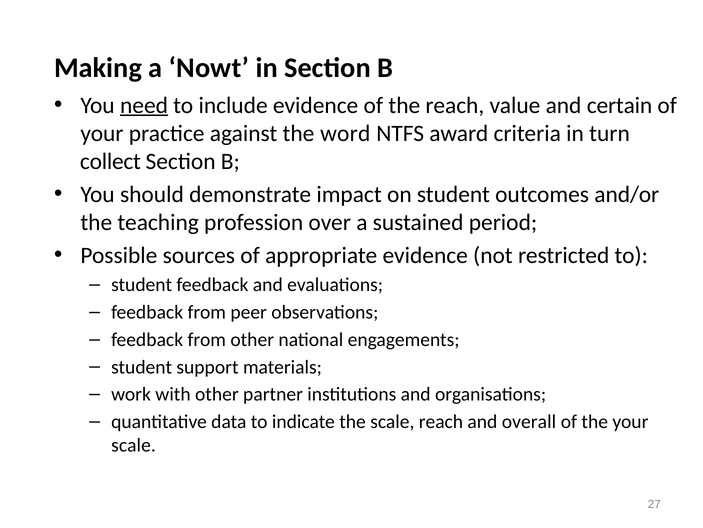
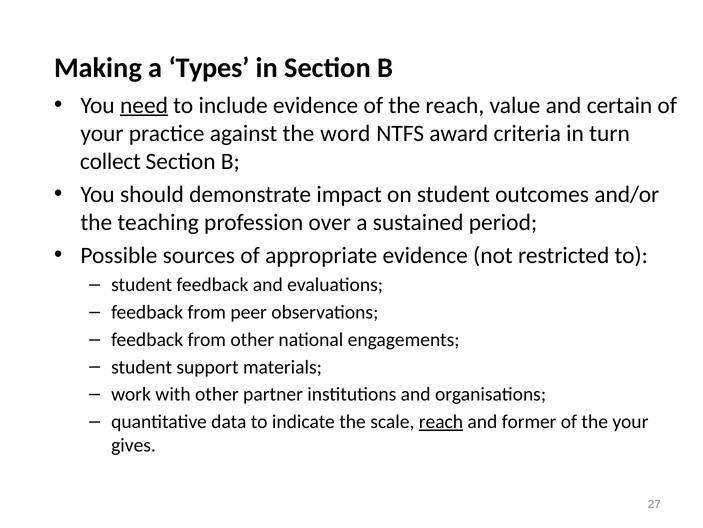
Nowt: Nowt -> Types
reach at (441, 421) underline: none -> present
overall: overall -> former
scale at (134, 445): scale -> gives
